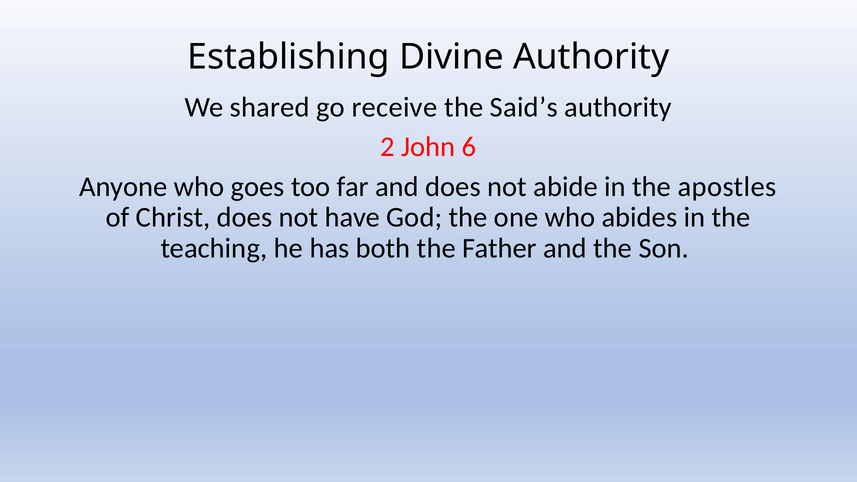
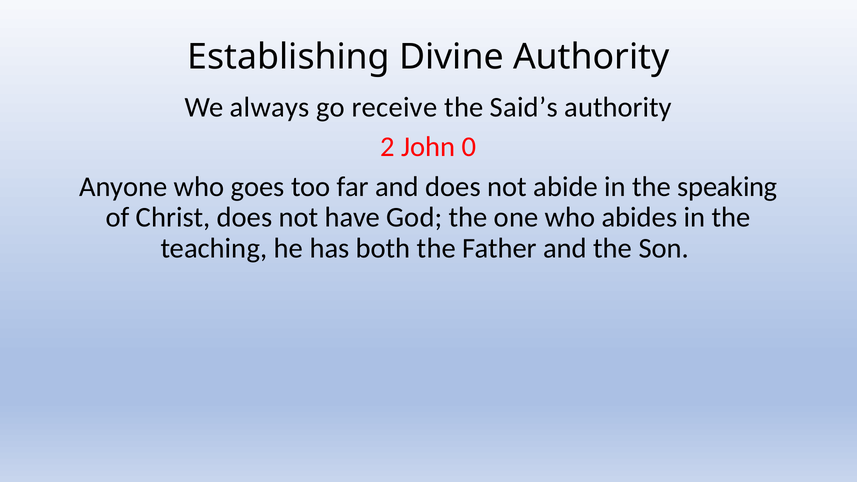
shared: shared -> always
6: 6 -> 0
apostles: apostles -> speaking
